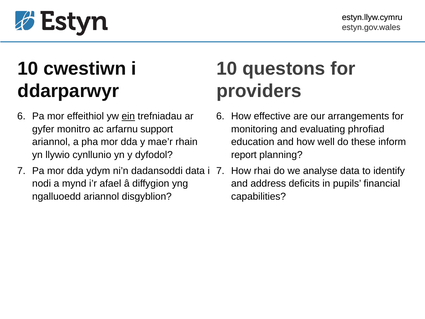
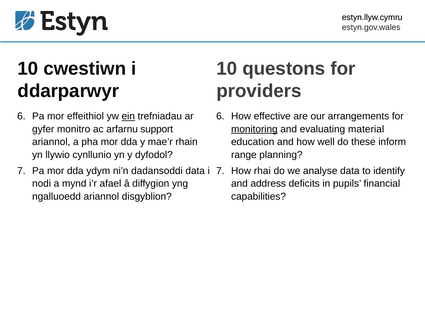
monitoring underline: none -> present
phrofiad: phrofiad -> material
report: report -> range
